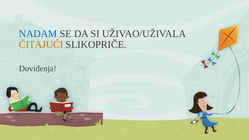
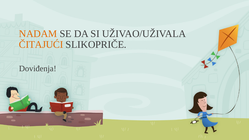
NADAM colour: blue -> orange
